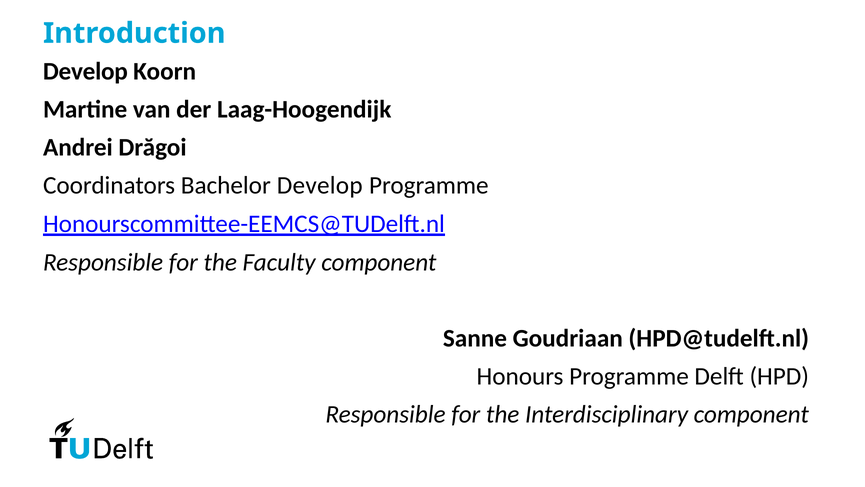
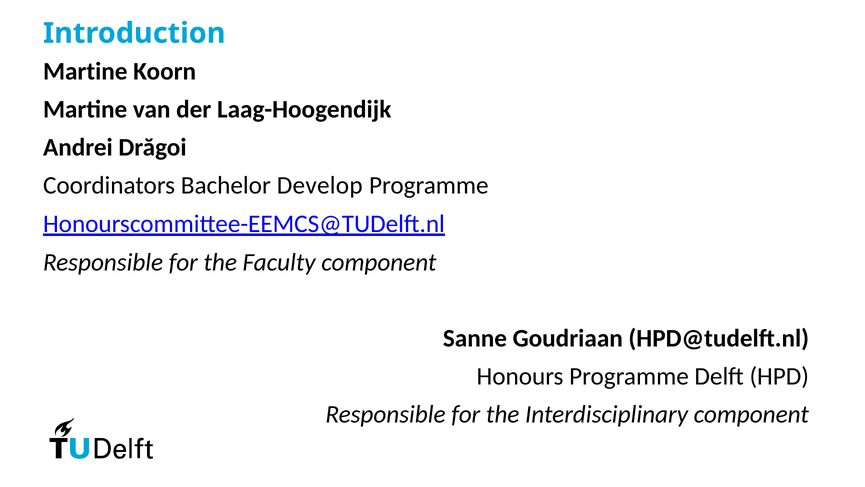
Develop at (85, 71): Develop -> Martine
